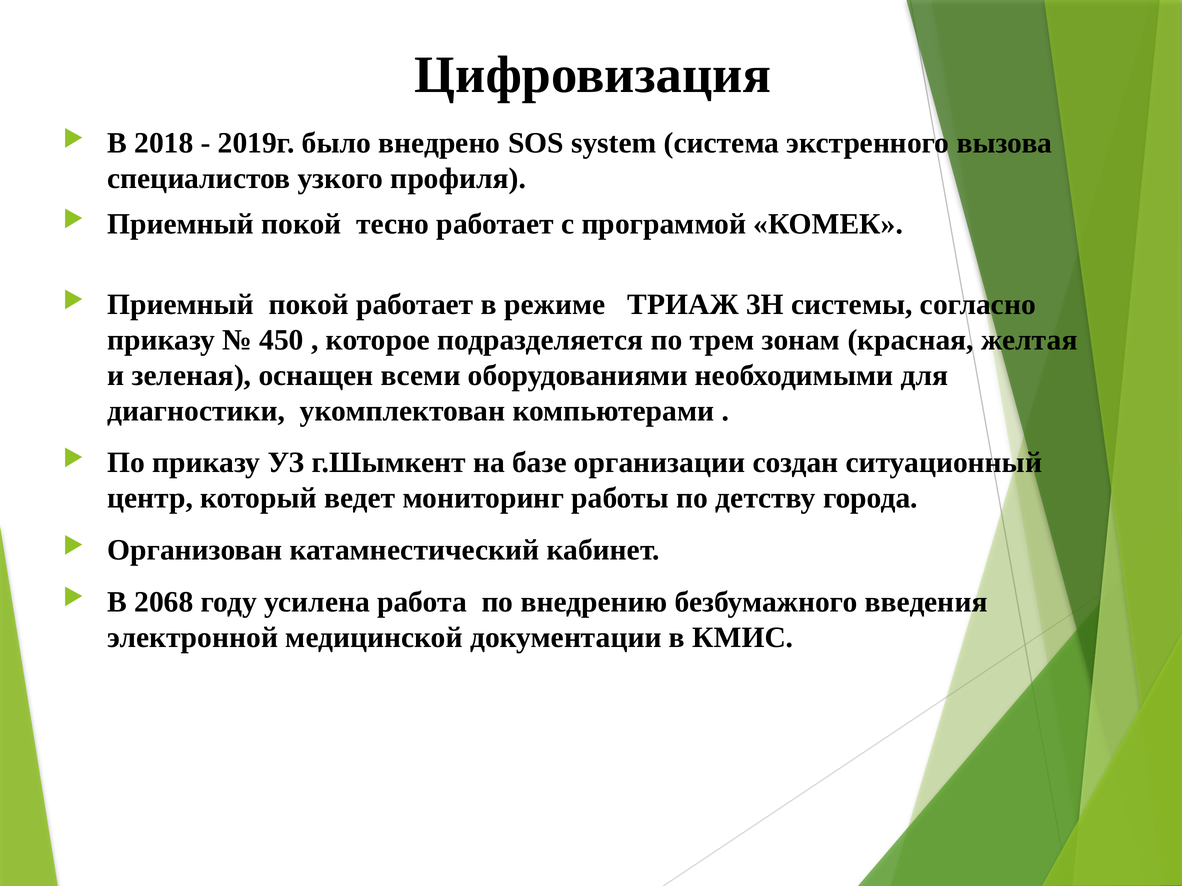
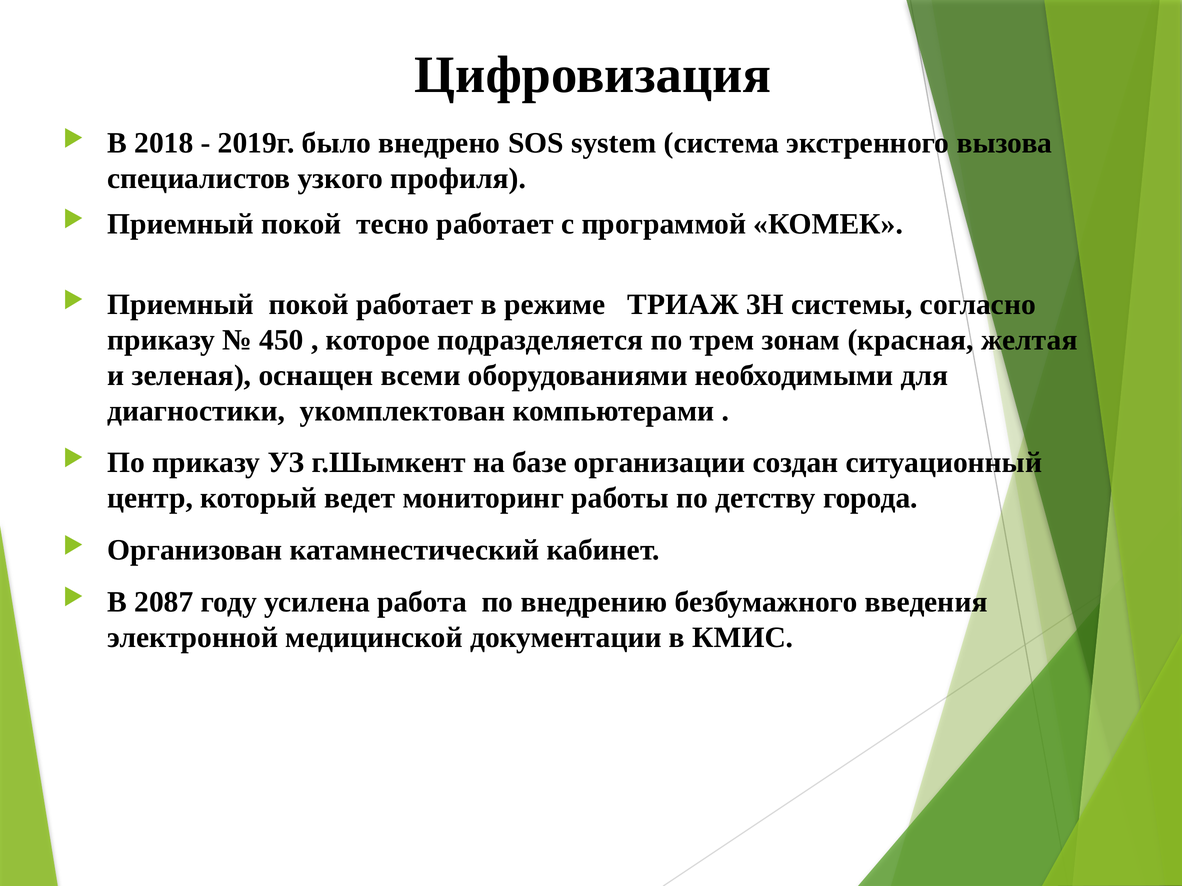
2068: 2068 -> 2087
